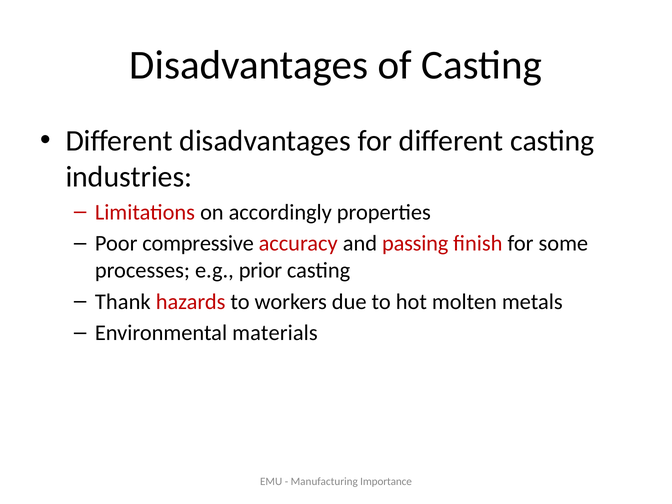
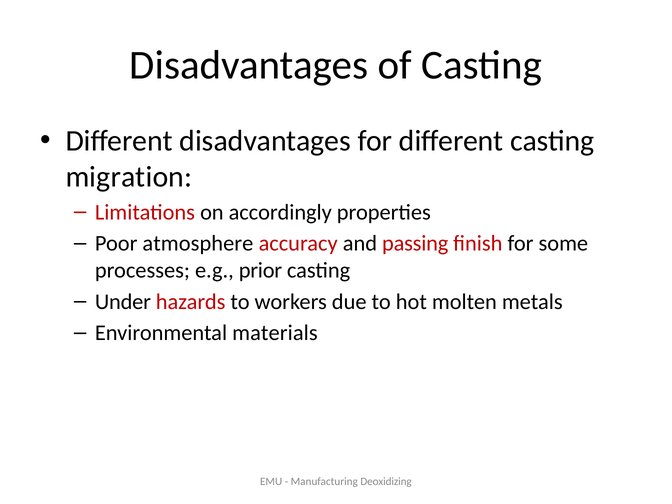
industries: industries -> migration
compressive: compressive -> atmosphere
Thank: Thank -> Under
Importance: Importance -> Deoxidizing
